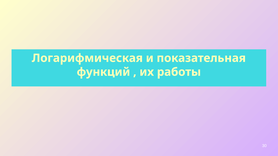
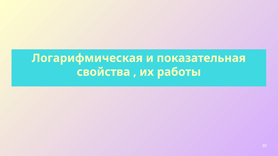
функций: функций -> свойства
